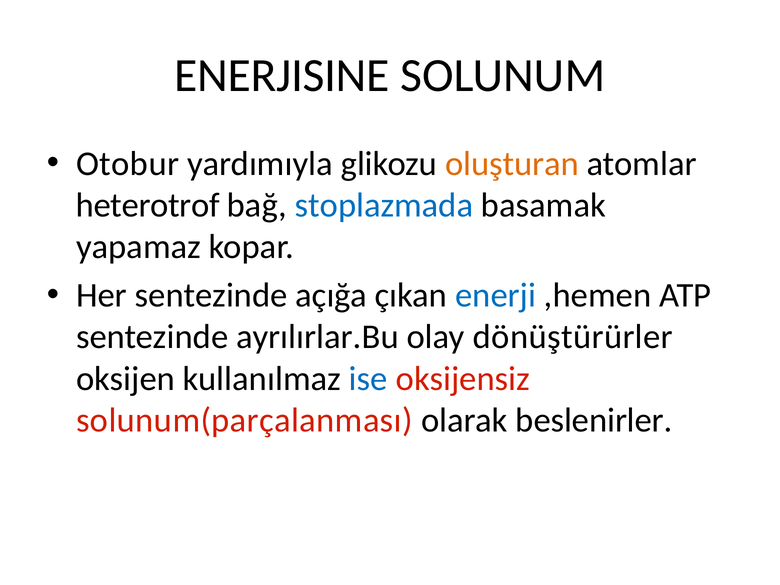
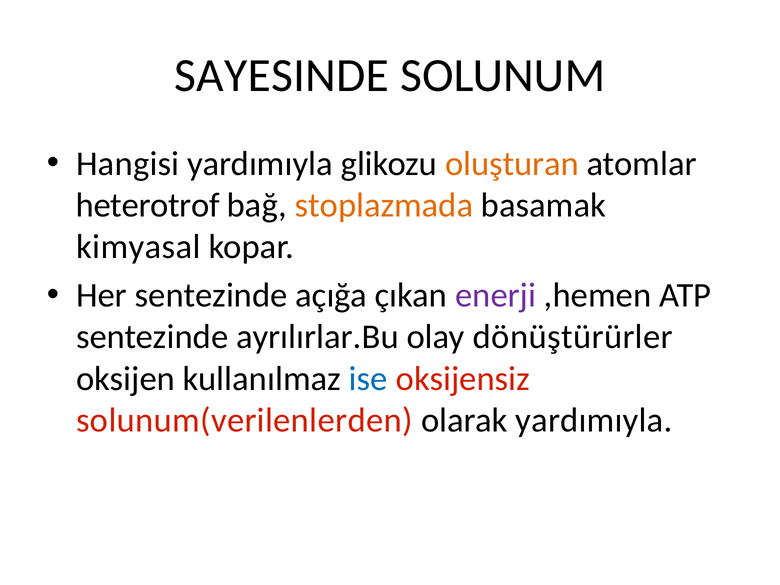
ENERJISINE: ENERJISINE -> SAYESINDE
Otobur: Otobur -> Hangisi
stoplazmada colour: blue -> orange
yapamaz: yapamaz -> kimyasal
enerji colour: blue -> purple
solunum(parçalanması: solunum(parçalanması -> solunum(verilenlerden
olarak beslenirler: beslenirler -> yardımıyla
